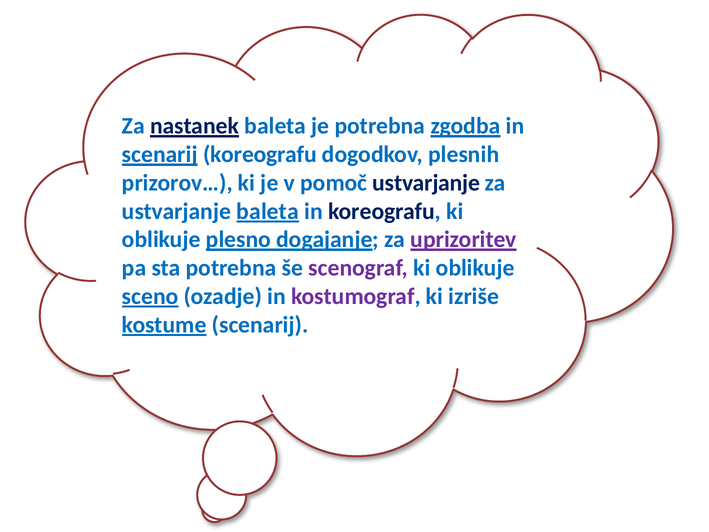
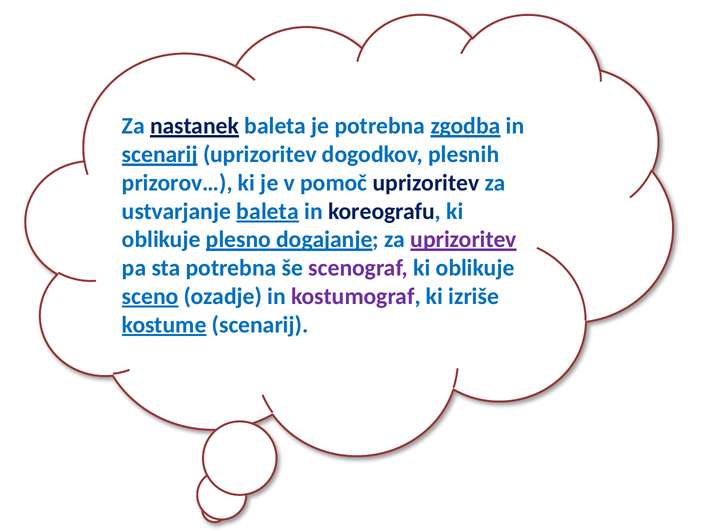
scenarij koreografu: koreografu -> uprizoritev
pomoč ustvarjanje: ustvarjanje -> uprizoritev
